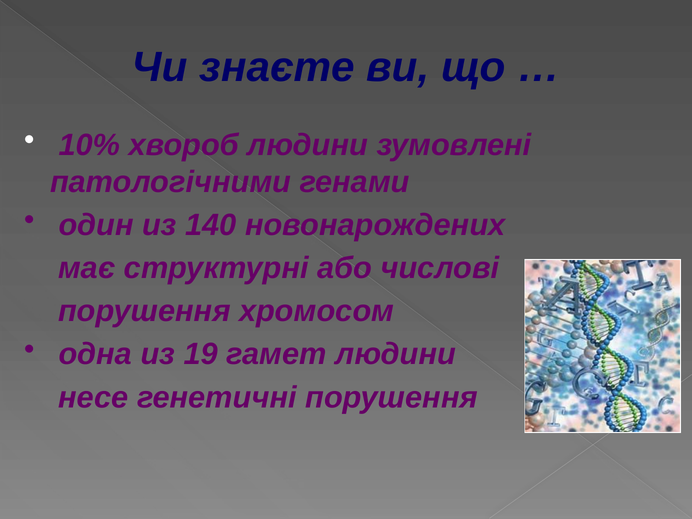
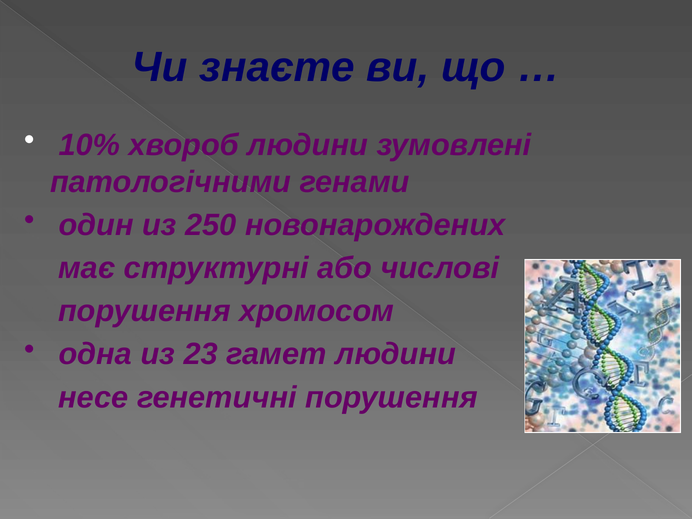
140: 140 -> 250
19: 19 -> 23
